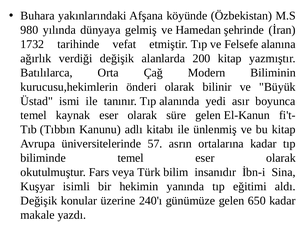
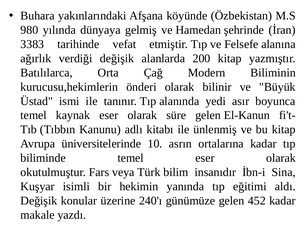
1732: 1732 -> 3383
57: 57 -> 10
650: 650 -> 452
